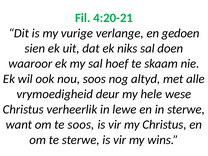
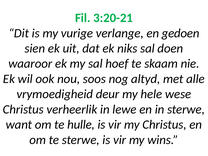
4:20-21: 4:20-21 -> 3:20-21
te soos: soos -> hulle
